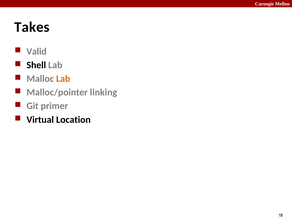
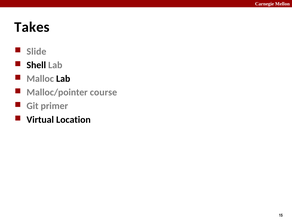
Valid: Valid -> Slide
Lab at (63, 79) colour: orange -> black
linking: linking -> course
